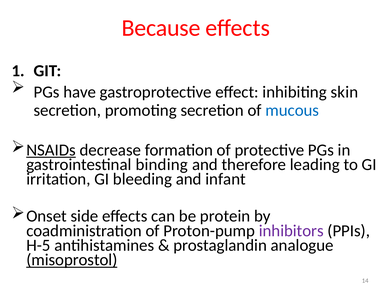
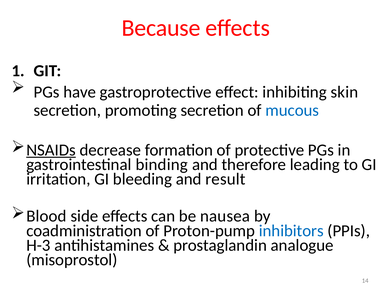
infant: infant -> result
Onset: Onset -> Blood
protein: protein -> nausea
inhibitors colour: purple -> blue
H-5: H-5 -> H-3
misoprostol underline: present -> none
